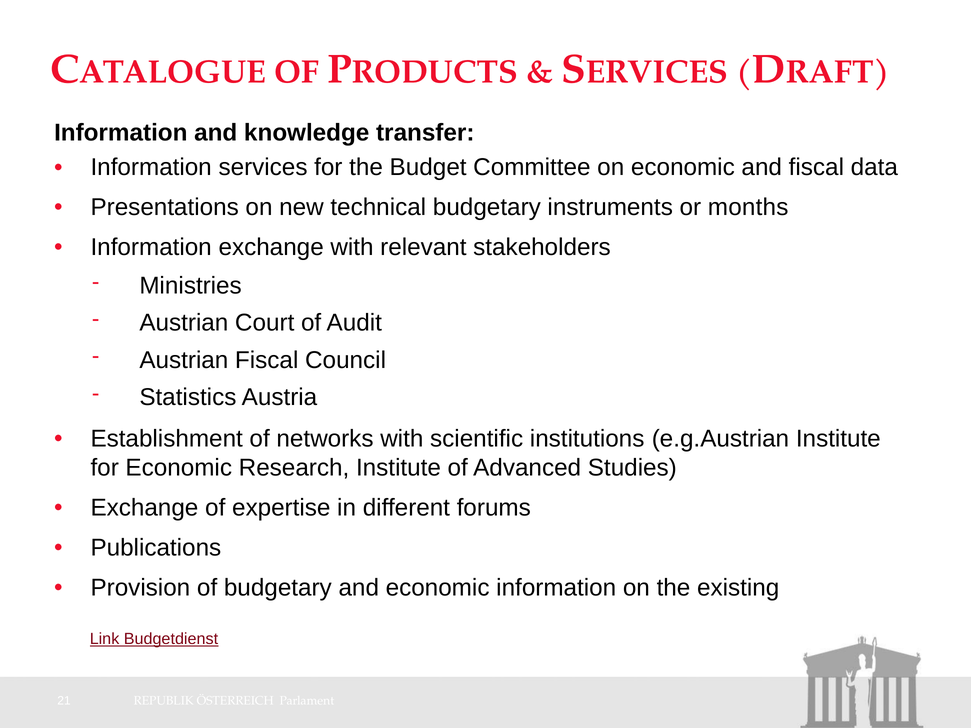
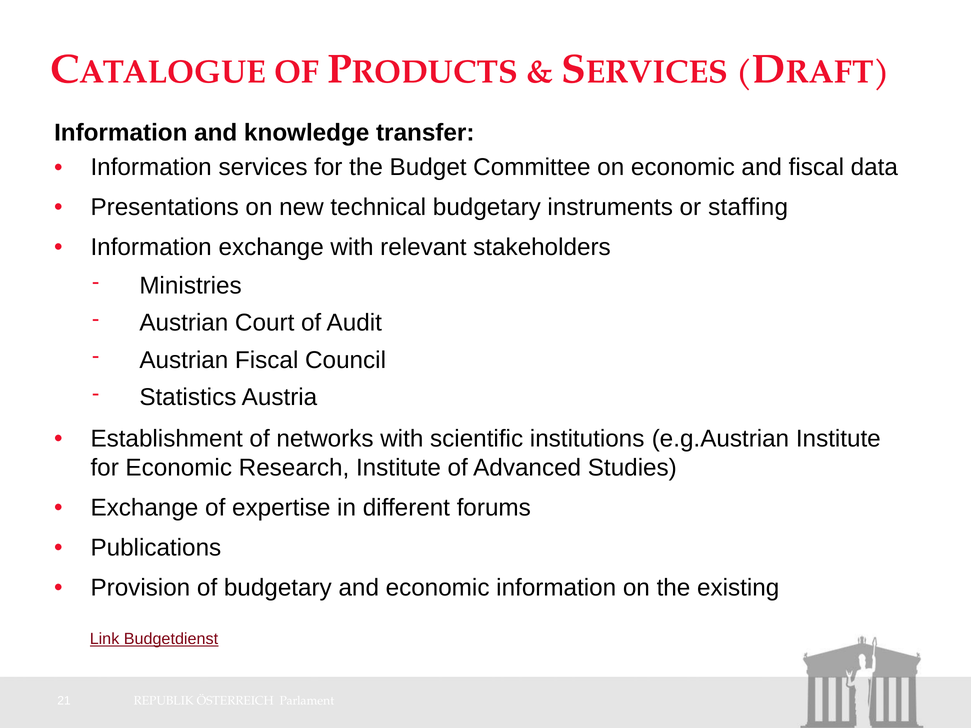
months: months -> staffing
